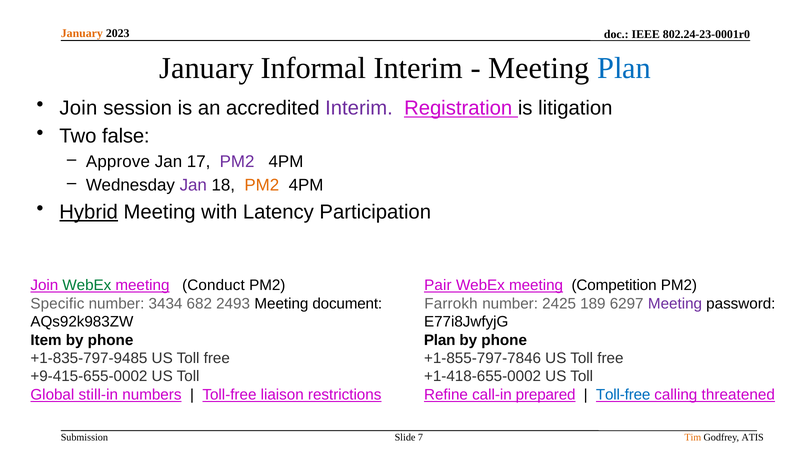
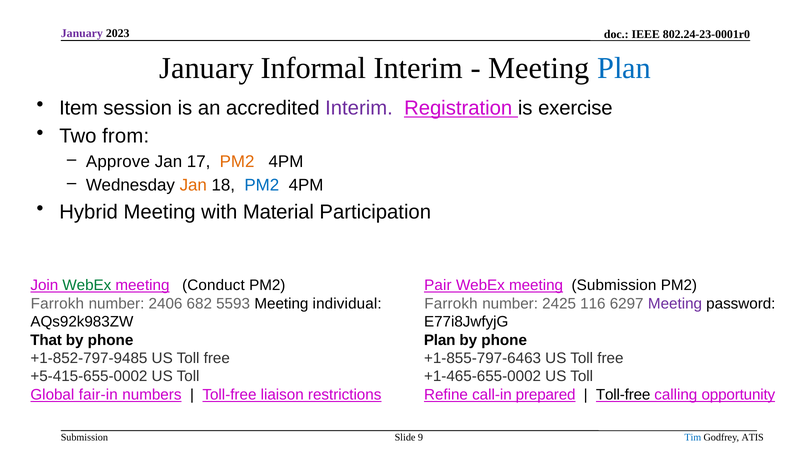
January at (82, 33) colour: orange -> purple
Join at (78, 108): Join -> Item
litigation: litigation -> exercise
false: false -> from
PM2 at (237, 162) colour: purple -> orange
Jan at (193, 185) colour: purple -> orange
PM2 at (262, 185) colour: orange -> blue
Hybrid underline: present -> none
Latency: Latency -> Material
meeting Competition: Competition -> Submission
Specific at (57, 304): Specific -> Farrokh
3434: 3434 -> 2406
2493: 2493 -> 5593
document: document -> individual
189: 189 -> 116
Item: Item -> That
+1-835-797-9485: +1-835-797-9485 -> +1-852-797-9485
+1-855-797-7846: +1-855-797-7846 -> +1-855-797-6463
+9-415-655-0002: +9-415-655-0002 -> +5-415-655-0002
+1-418-655-0002: +1-418-655-0002 -> +1-465-655-0002
still-in: still-in -> fair-in
Toll-free at (623, 395) colour: blue -> black
threatened: threatened -> opportunity
7: 7 -> 9
Tim colour: orange -> blue
